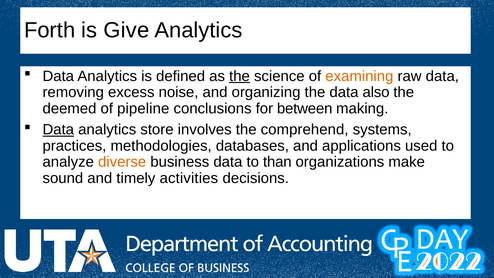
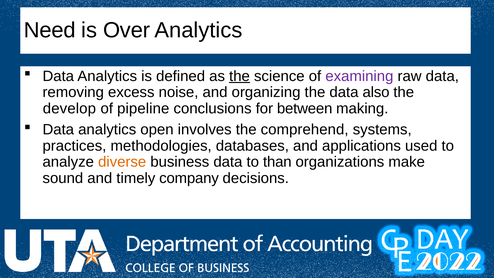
Forth: Forth -> Need
Give: Give -> Over
examining colour: orange -> purple
deemed: deemed -> develop
Data at (58, 130) underline: present -> none
store: store -> open
activities: activities -> company
